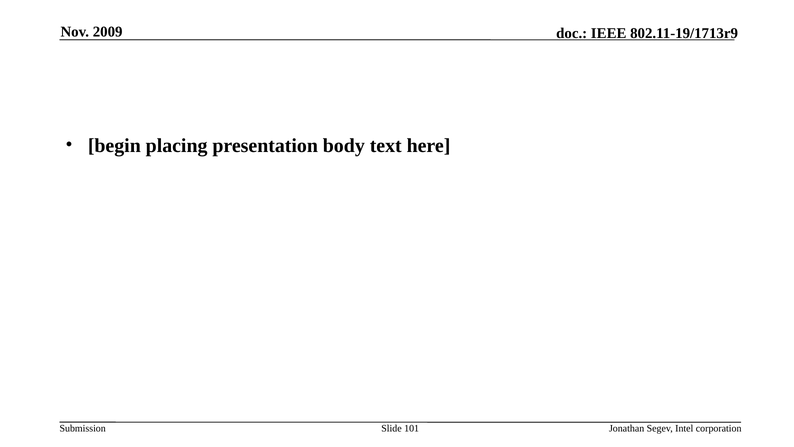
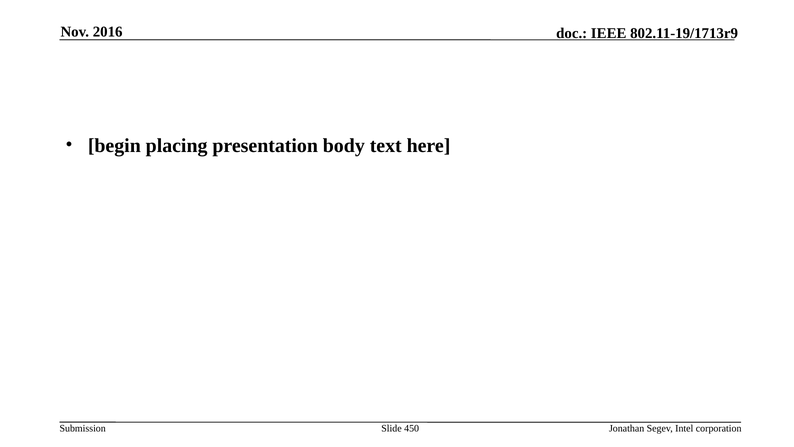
2009: 2009 -> 2016
101: 101 -> 450
